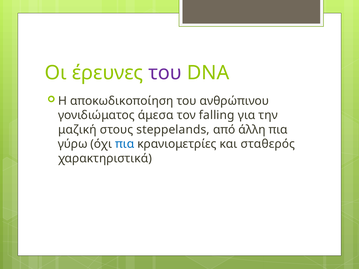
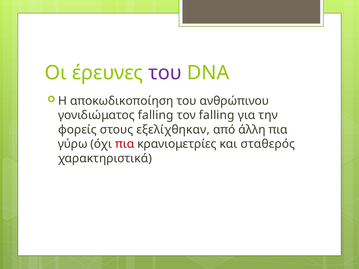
γονιδιώματος άμεσα: άμεσα -> falling
μαζική: μαζική -> φορείς
steppelands: steppelands -> εξελίχθηκαν
πια at (125, 144) colour: blue -> red
